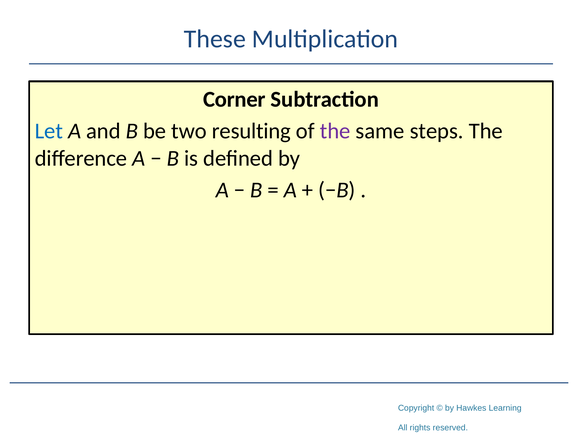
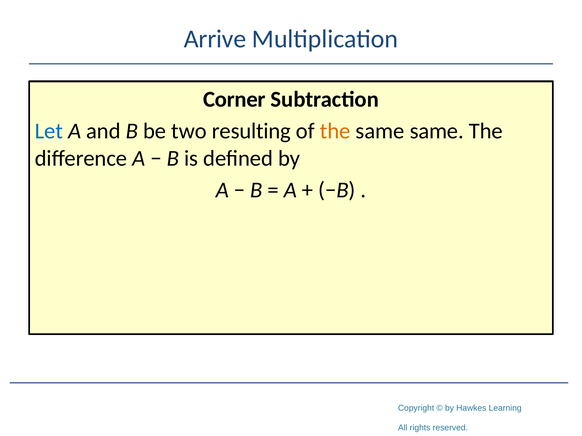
These: These -> Arrive
the at (335, 131) colour: purple -> orange
same steps: steps -> same
